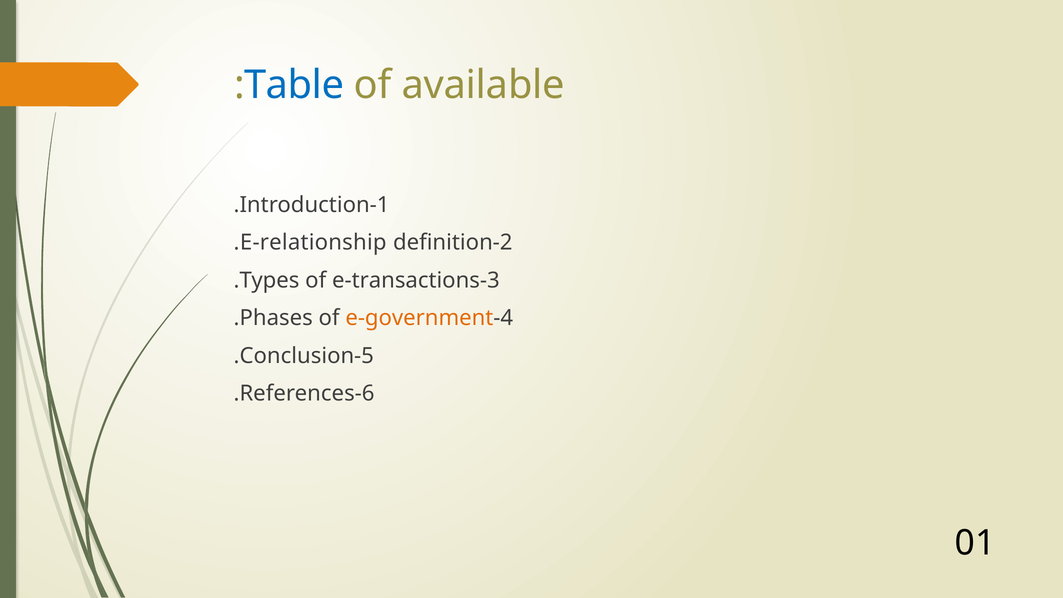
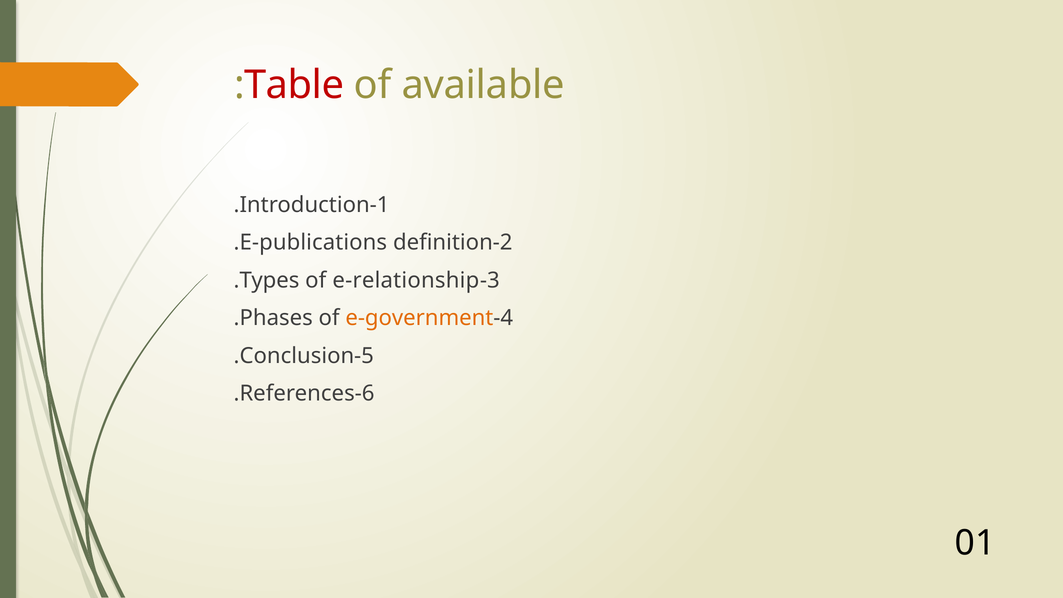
Table colour: blue -> red
E-relationship: E-relationship -> E-publications
e-transactions: e-transactions -> e-relationship
